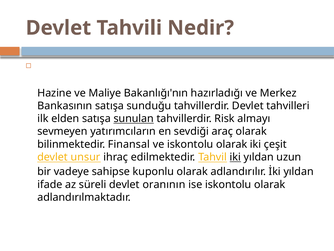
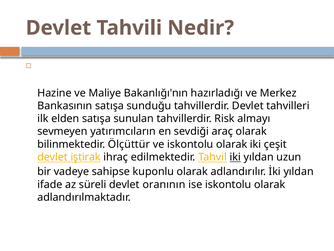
sunulan underline: present -> none
Finansal: Finansal -> Ölçüttür
unsur: unsur -> iştirak
